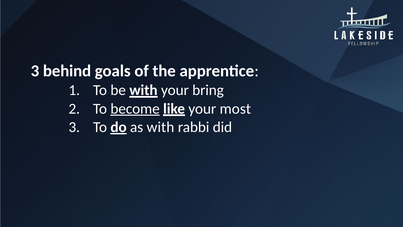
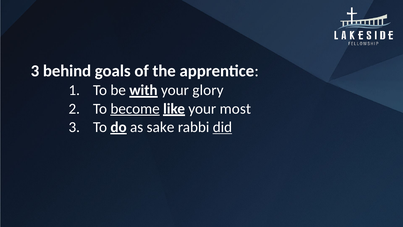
bring: bring -> glory
as with: with -> sake
did underline: none -> present
